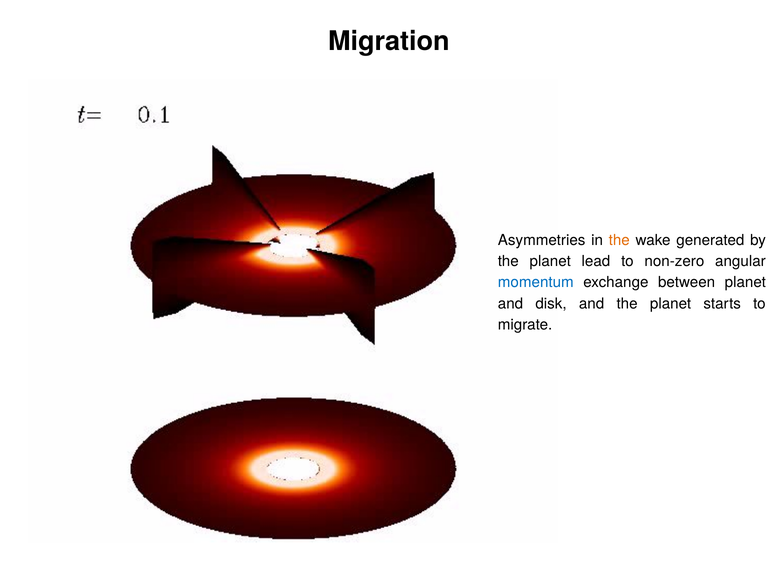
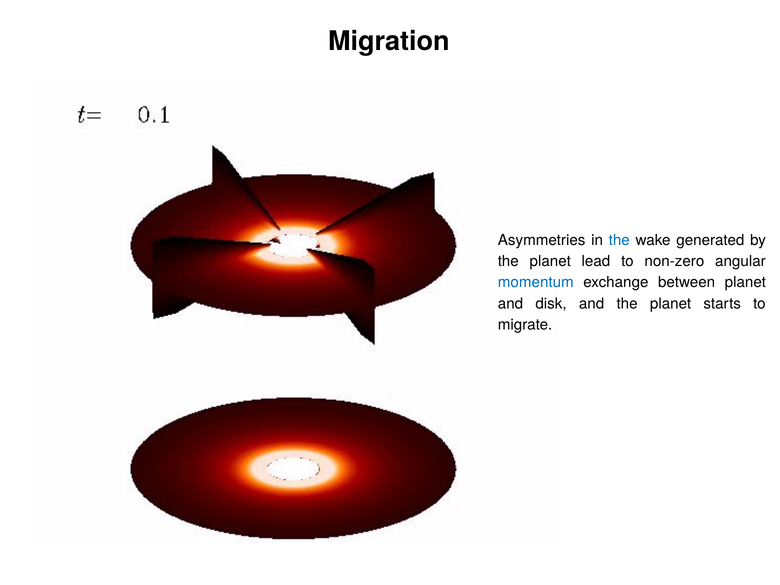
the at (619, 240) colour: orange -> blue
